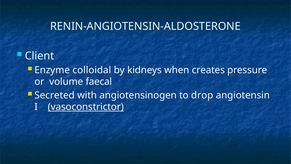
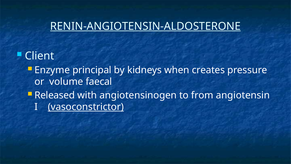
RENIN-ANGIOTENSIN-ALDOSTERONE underline: none -> present
colloidal: colloidal -> principal
Secreted: Secreted -> Released
drop: drop -> from
